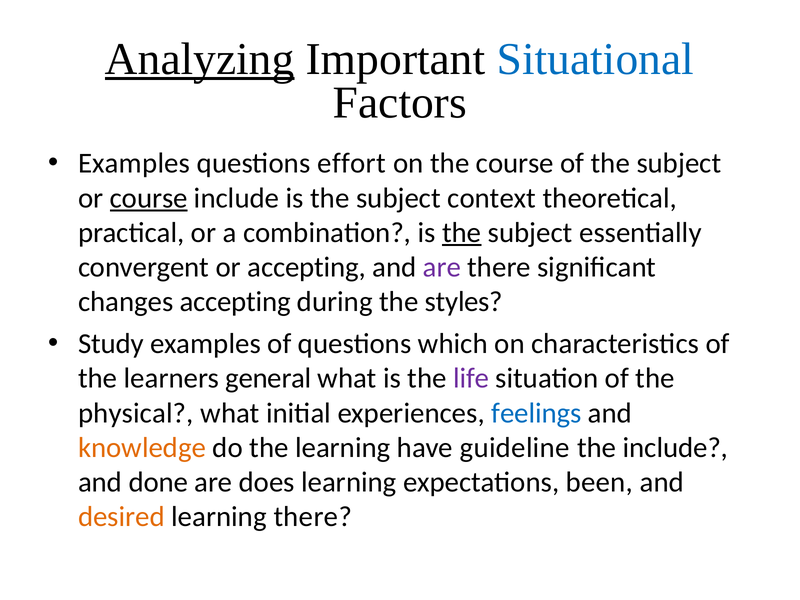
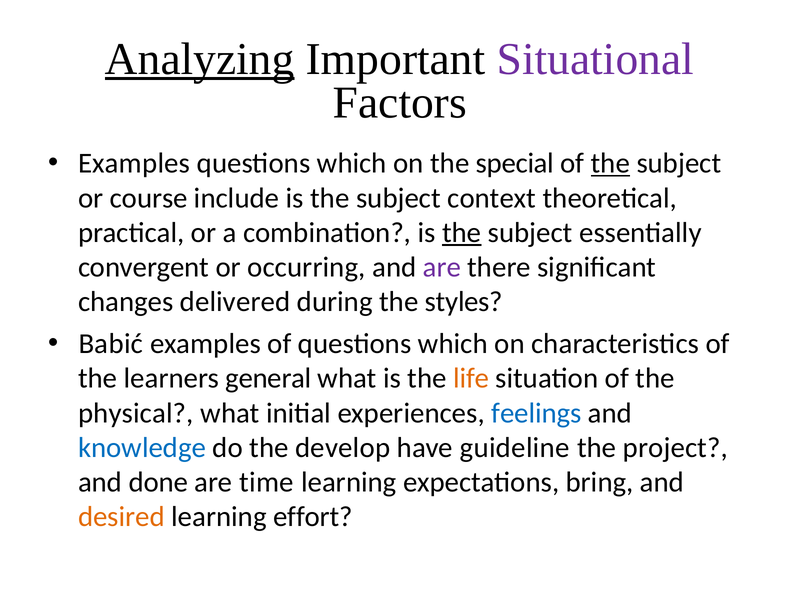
Situational colour: blue -> purple
effort at (352, 163): effort -> which
the course: course -> special
the at (610, 163) underline: none -> present
course at (149, 198) underline: present -> none
or accepting: accepting -> occurring
changes accepting: accepting -> delivered
Study: Study -> Babić
life colour: purple -> orange
knowledge colour: orange -> blue
the learning: learning -> develop
the include: include -> project
does: does -> time
been: been -> bring
learning there: there -> effort
